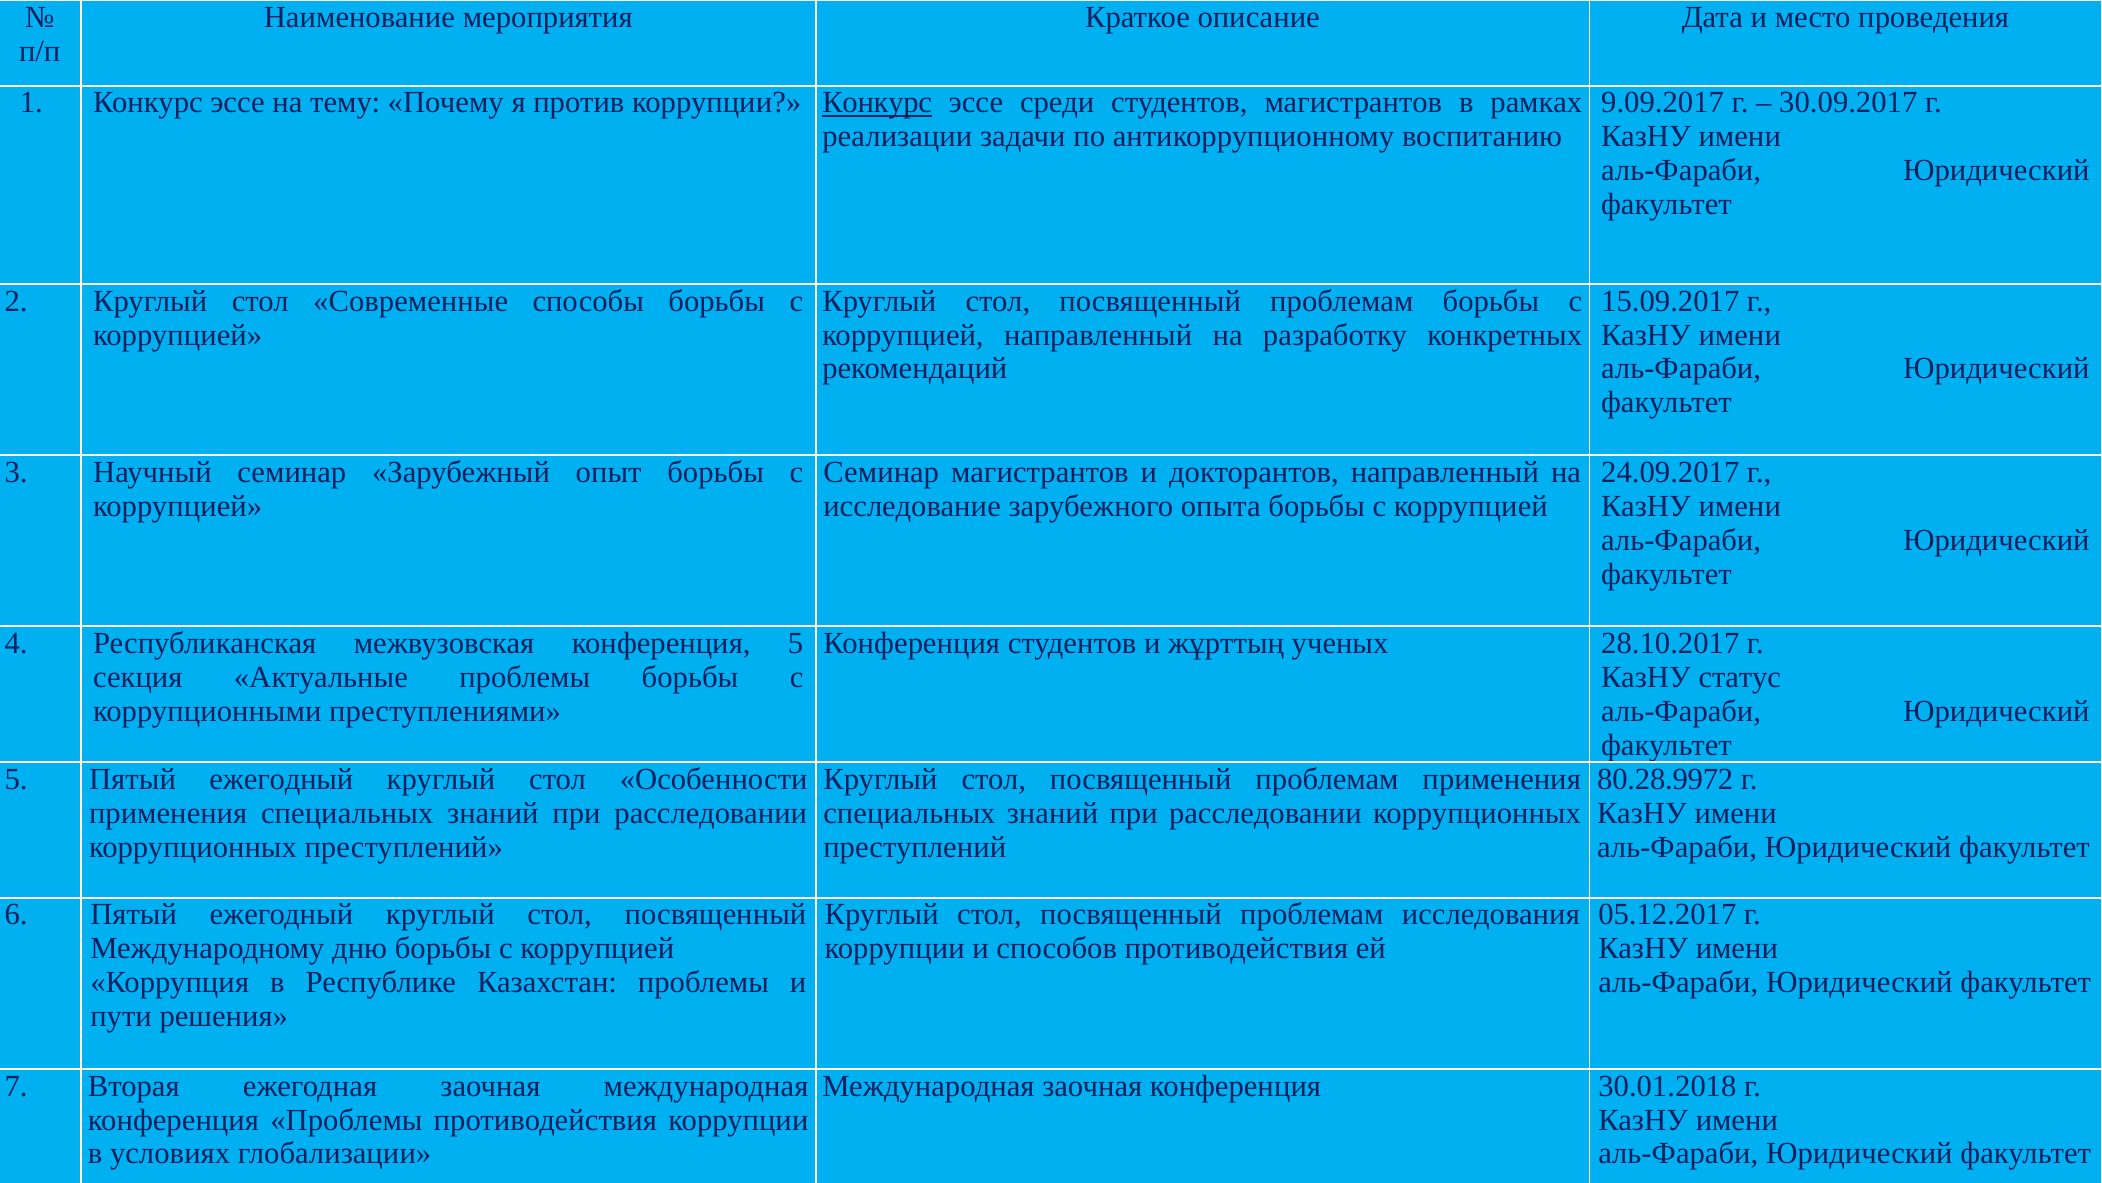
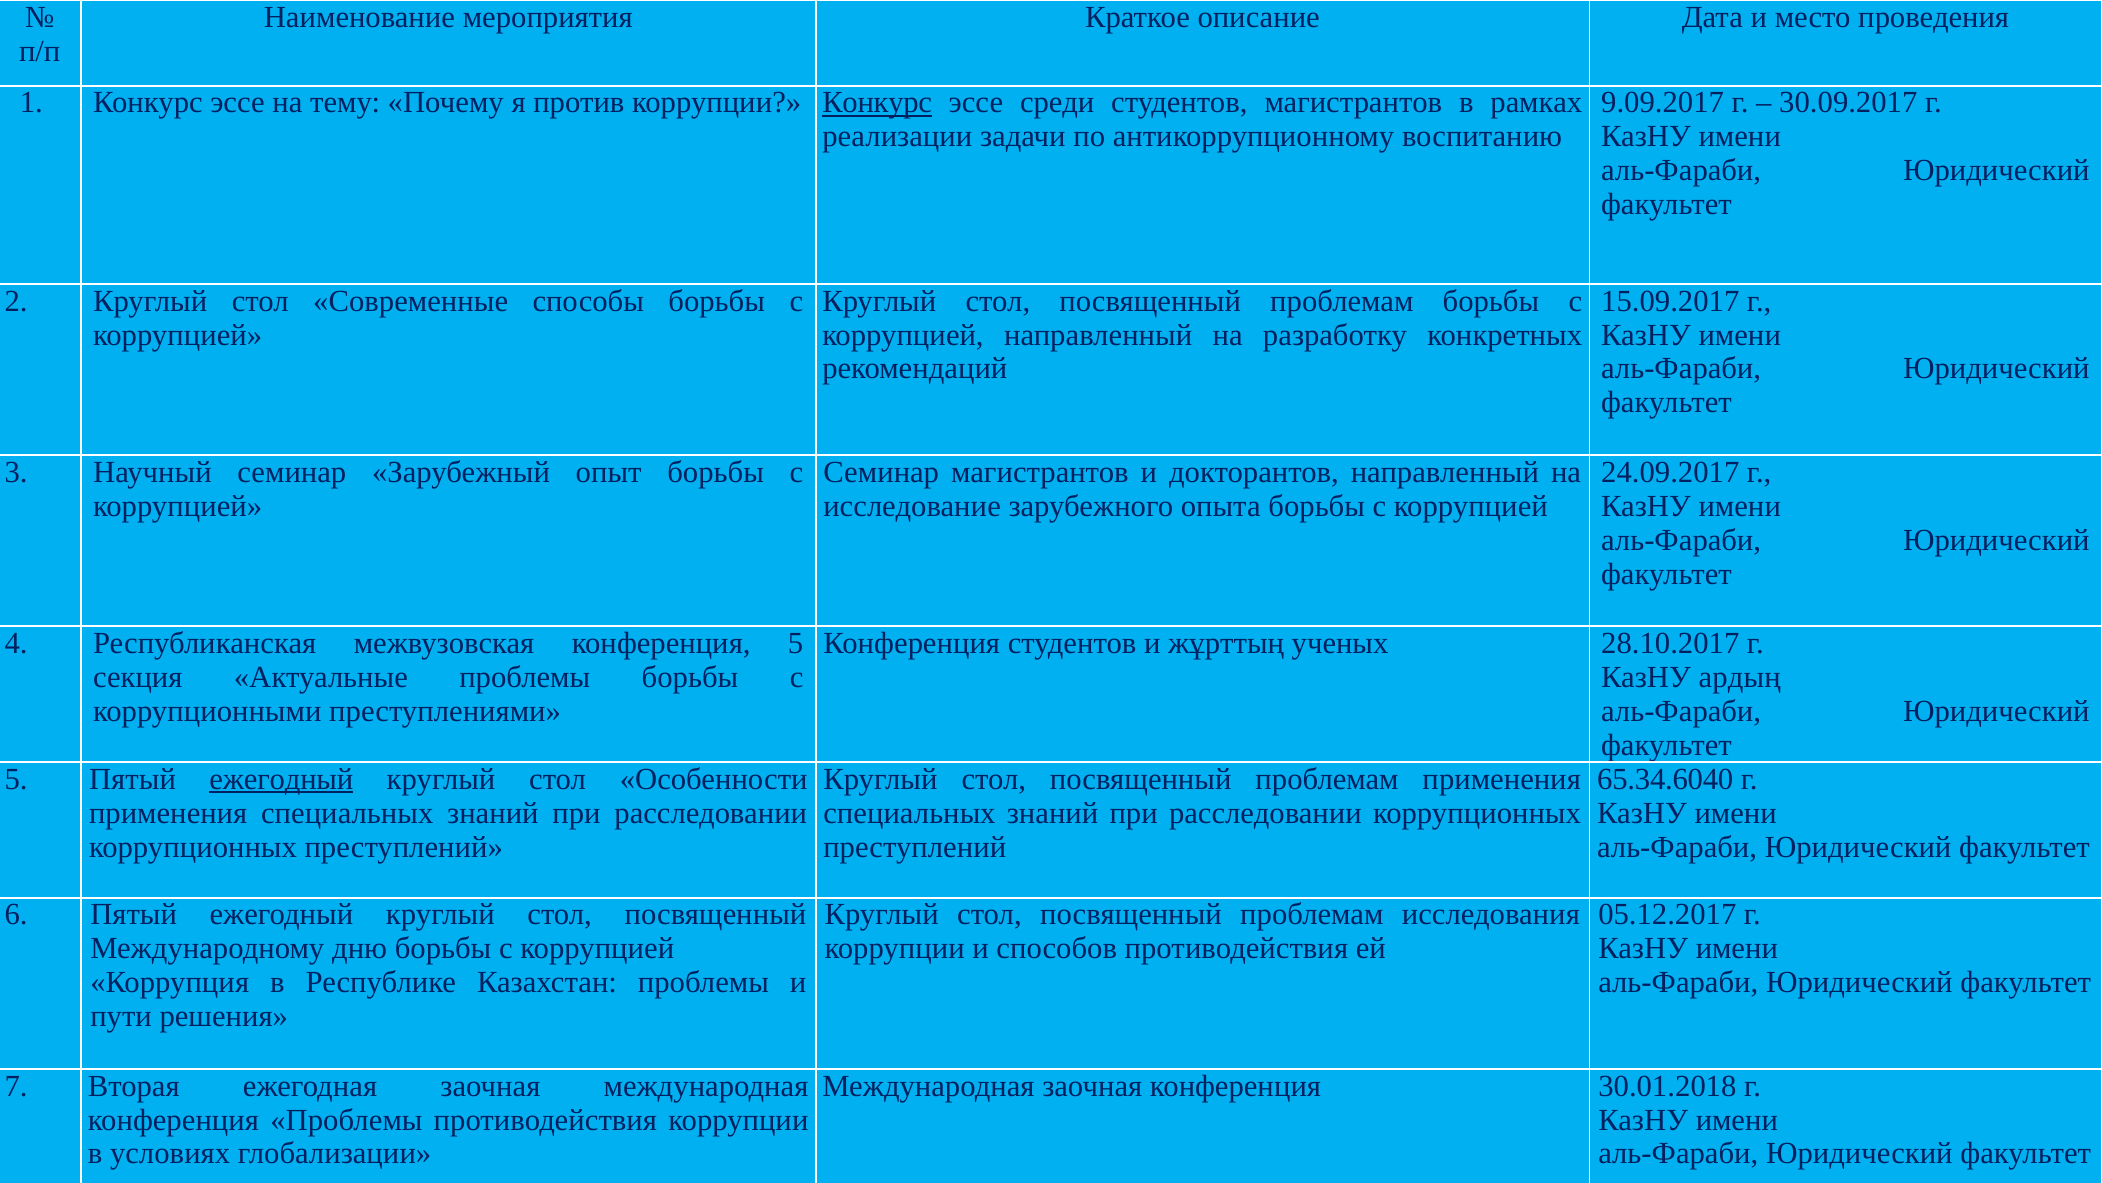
статус: статус -> ардың
ежегодный at (281, 779) underline: none -> present
80.28.9972: 80.28.9972 -> 65.34.6040
